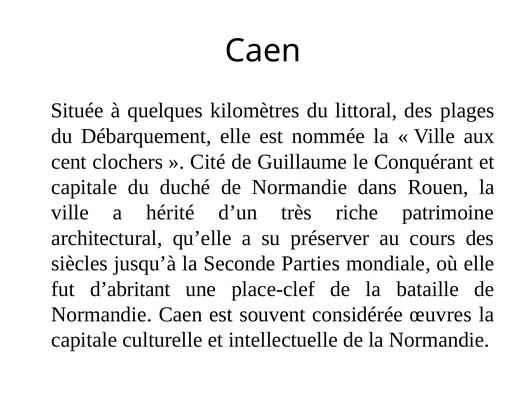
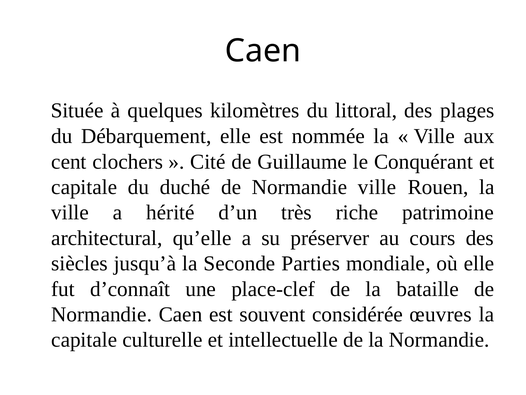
Normandie dans: dans -> ville
d’abritant: d’abritant -> d’connaît
